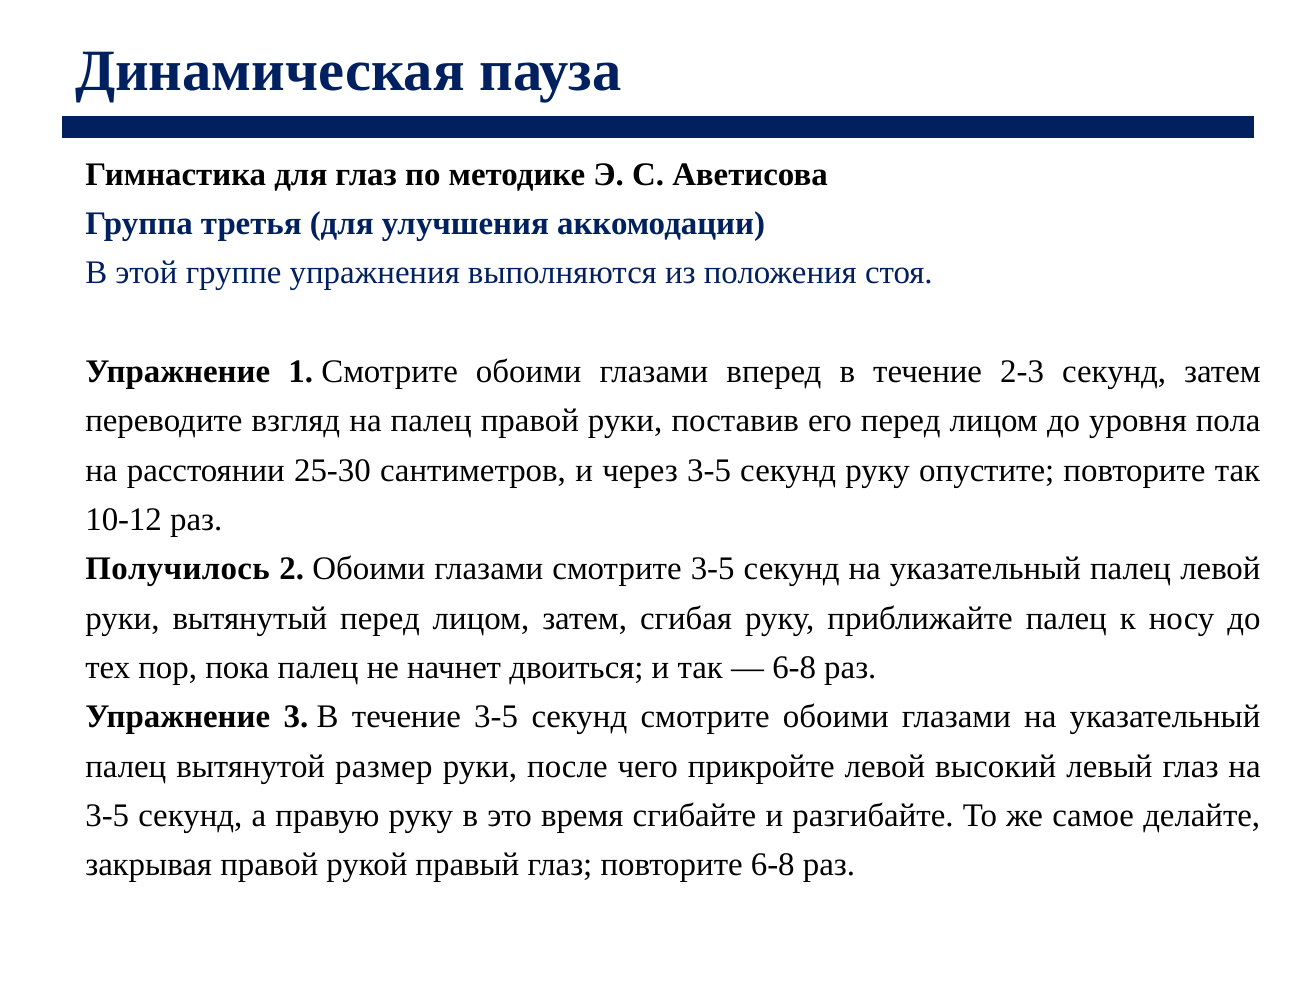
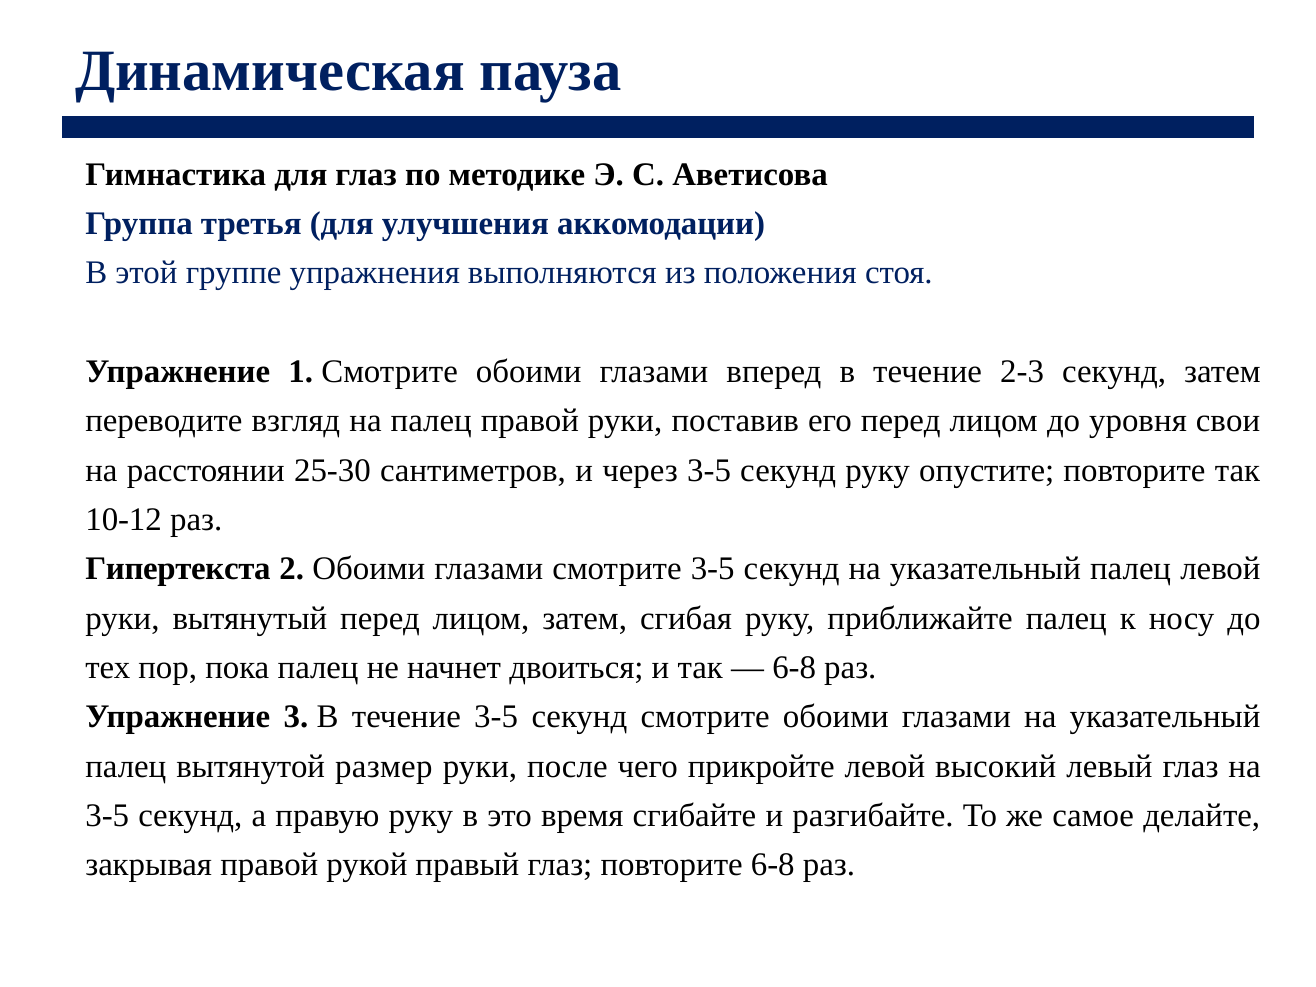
пола: пола -> свои
Получилось: Получилось -> Гипертекста
